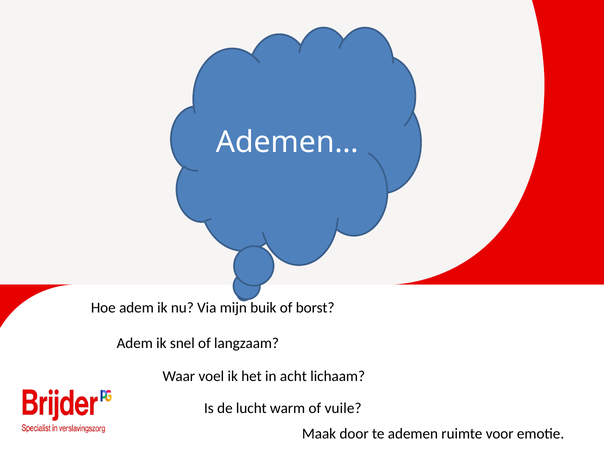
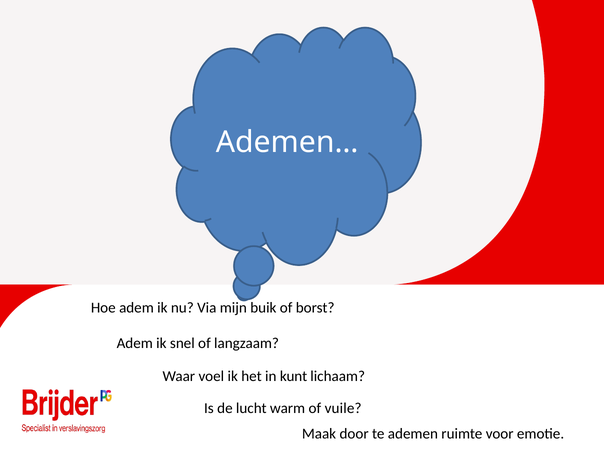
acht: acht -> kunt
